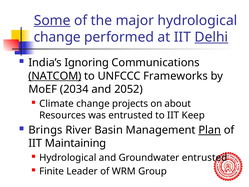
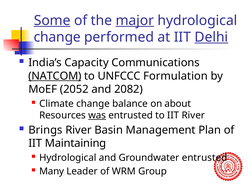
major underline: none -> present
Ignoring: Ignoring -> Capacity
Frameworks: Frameworks -> Formulation
2034: 2034 -> 2052
2052: 2052 -> 2082
projects: projects -> balance
was underline: none -> present
IIT Keep: Keep -> River
Plan underline: present -> none
Finite: Finite -> Many
